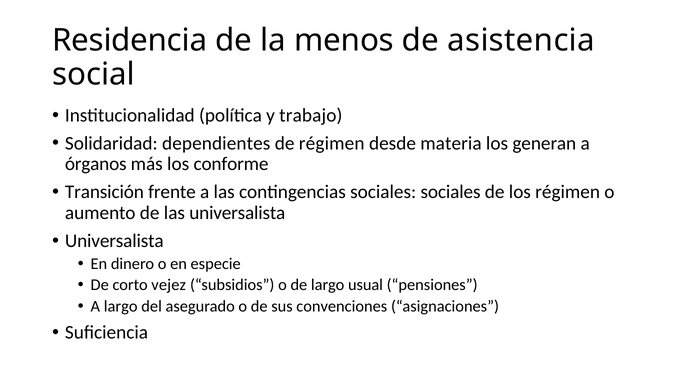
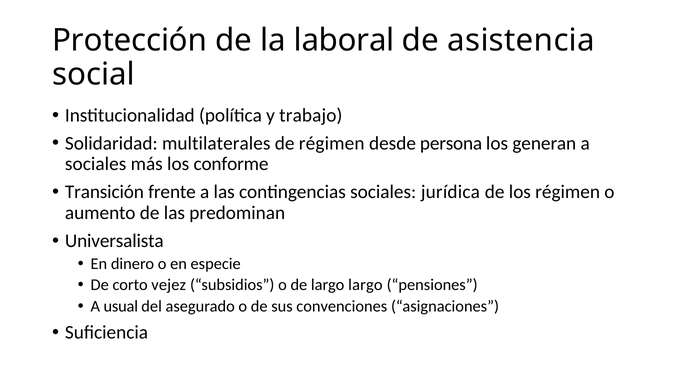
Residencia: Residencia -> Protección
menos: menos -> laboral
dependientes: dependientes -> multilaterales
materia: materia -> persona
órganos at (96, 164): órganos -> sociales
sociales sociales: sociales -> jurídica
las universalista: universalista -> predominan
largo usual: usual -> largo
A largo: largo -> usual
